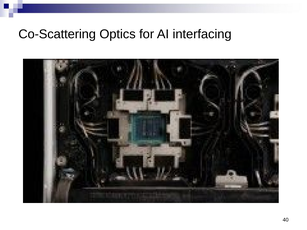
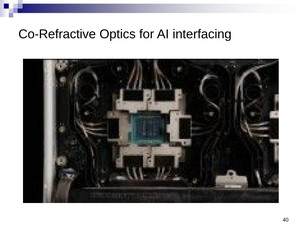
Co-Scattering: Co-Scattering -> Co-Refractive
